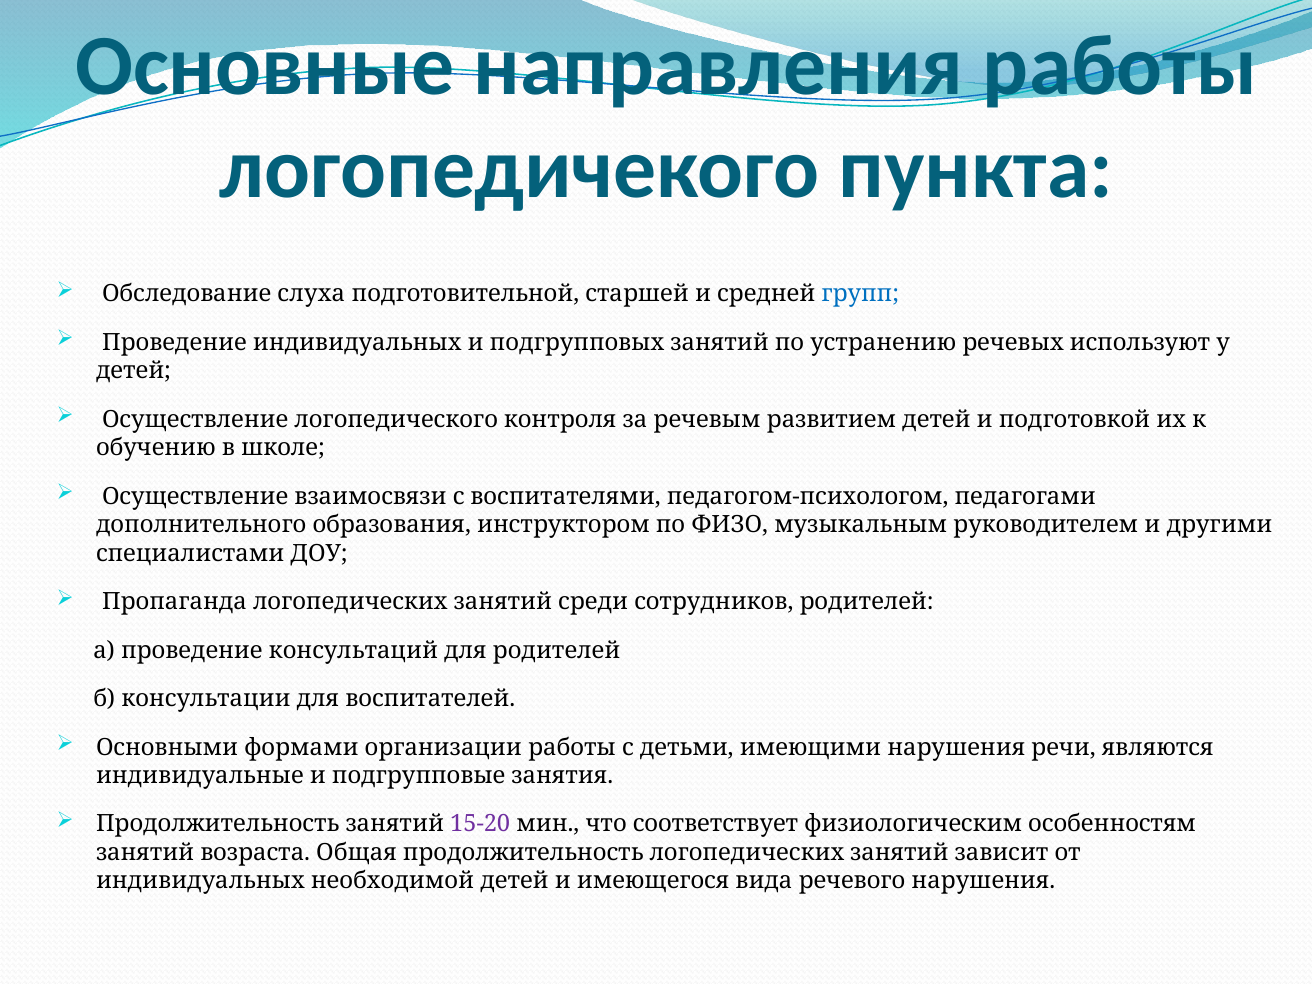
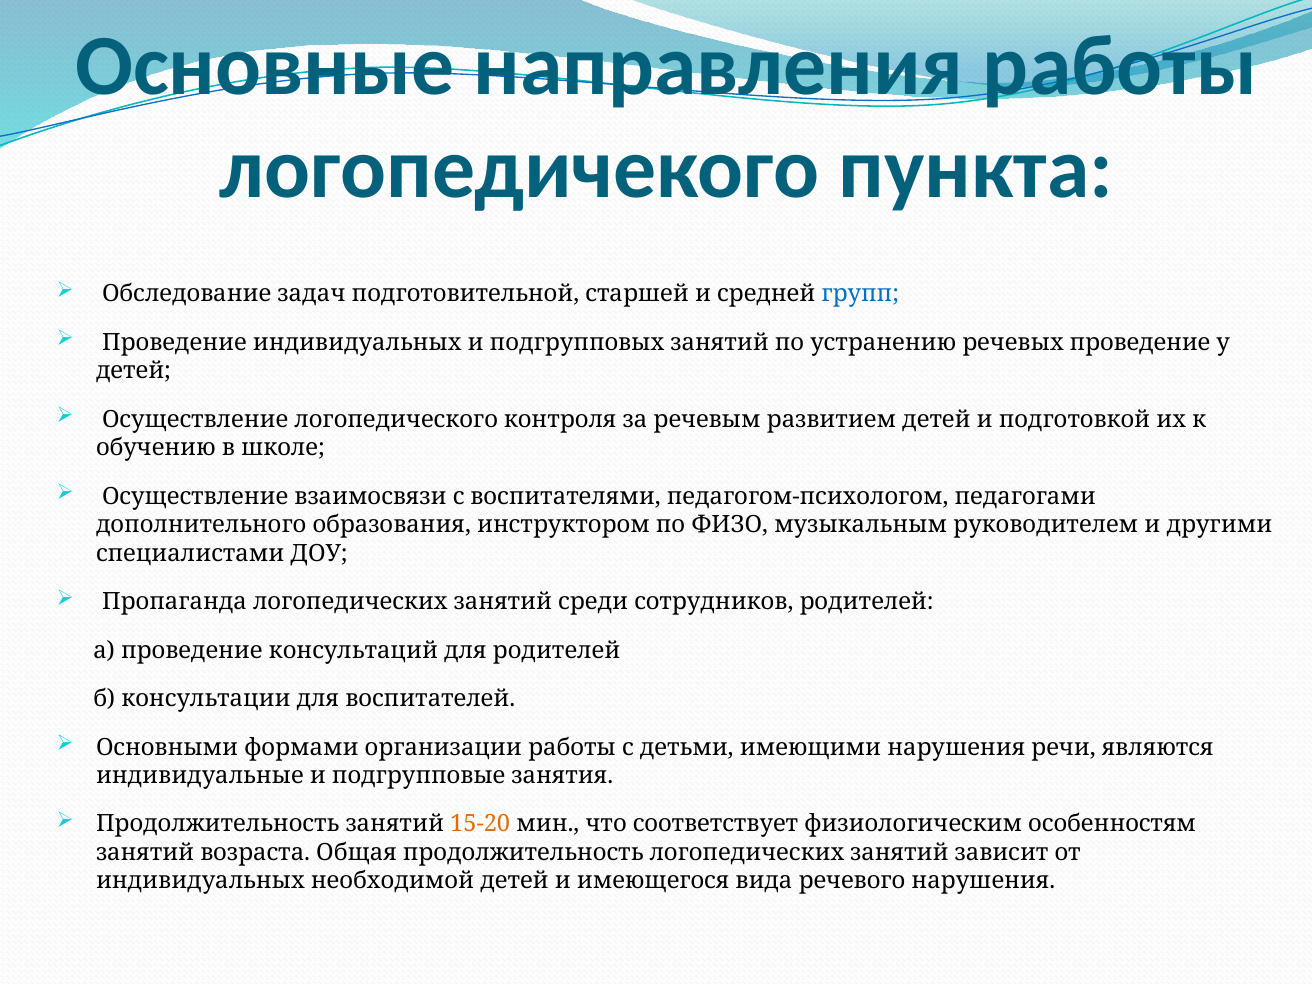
слуха: слуха -> задач
речевых используют: используют -> проведение
15-20 colour: purple -> orange
